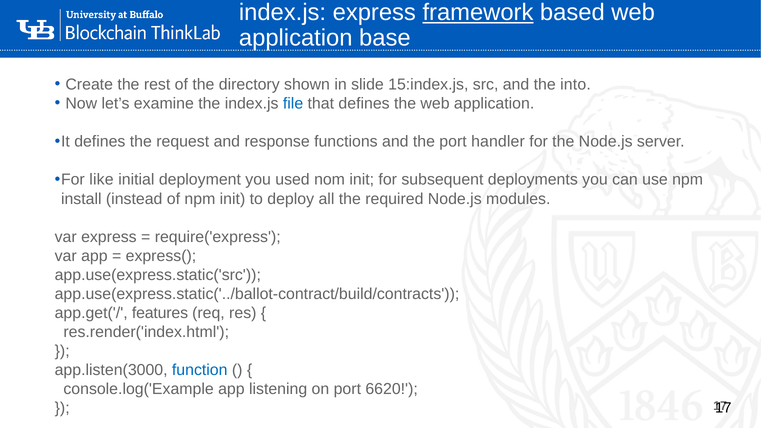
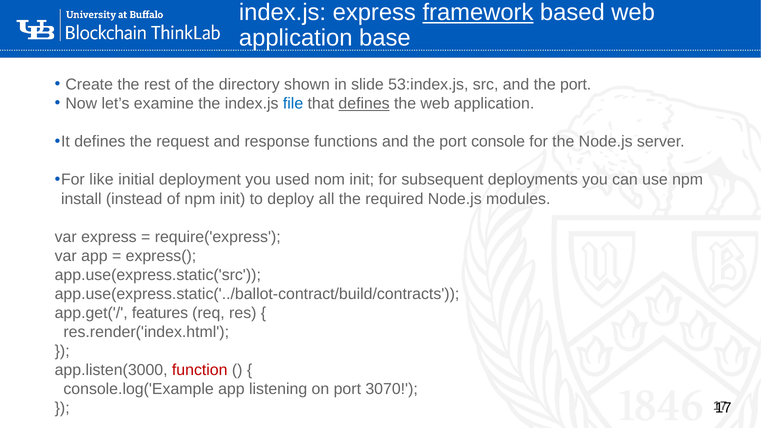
15:index.js: 15:index.js -> 53:index.js
src and the into: into -> port
defines at (364, 104) underline: none -> present
handler: handler -> console
function colour: blue -> red
6620: 6620 -> 3070
